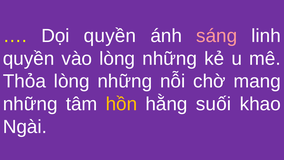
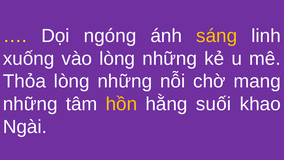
Dọi quyền: quyền -> ngóng
sáng colour: pink -> yellow
quyền at (29, 58): quyền -> xuống
